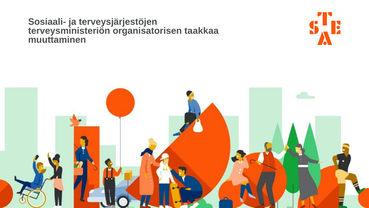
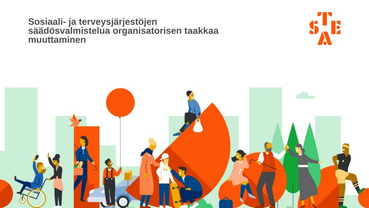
terveysministeriön: terveysministeriön -> säädösvalmistelua
